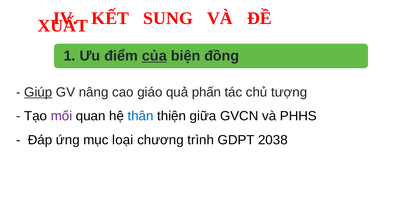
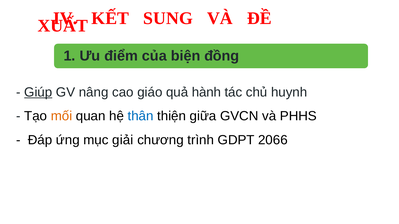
của underline: present -> none
phấn: phấn -> hành
tượng: tượng -> huynh
mối colour: purple -> orange
loại: loại -> giải
2038: 2038 -> 2066
